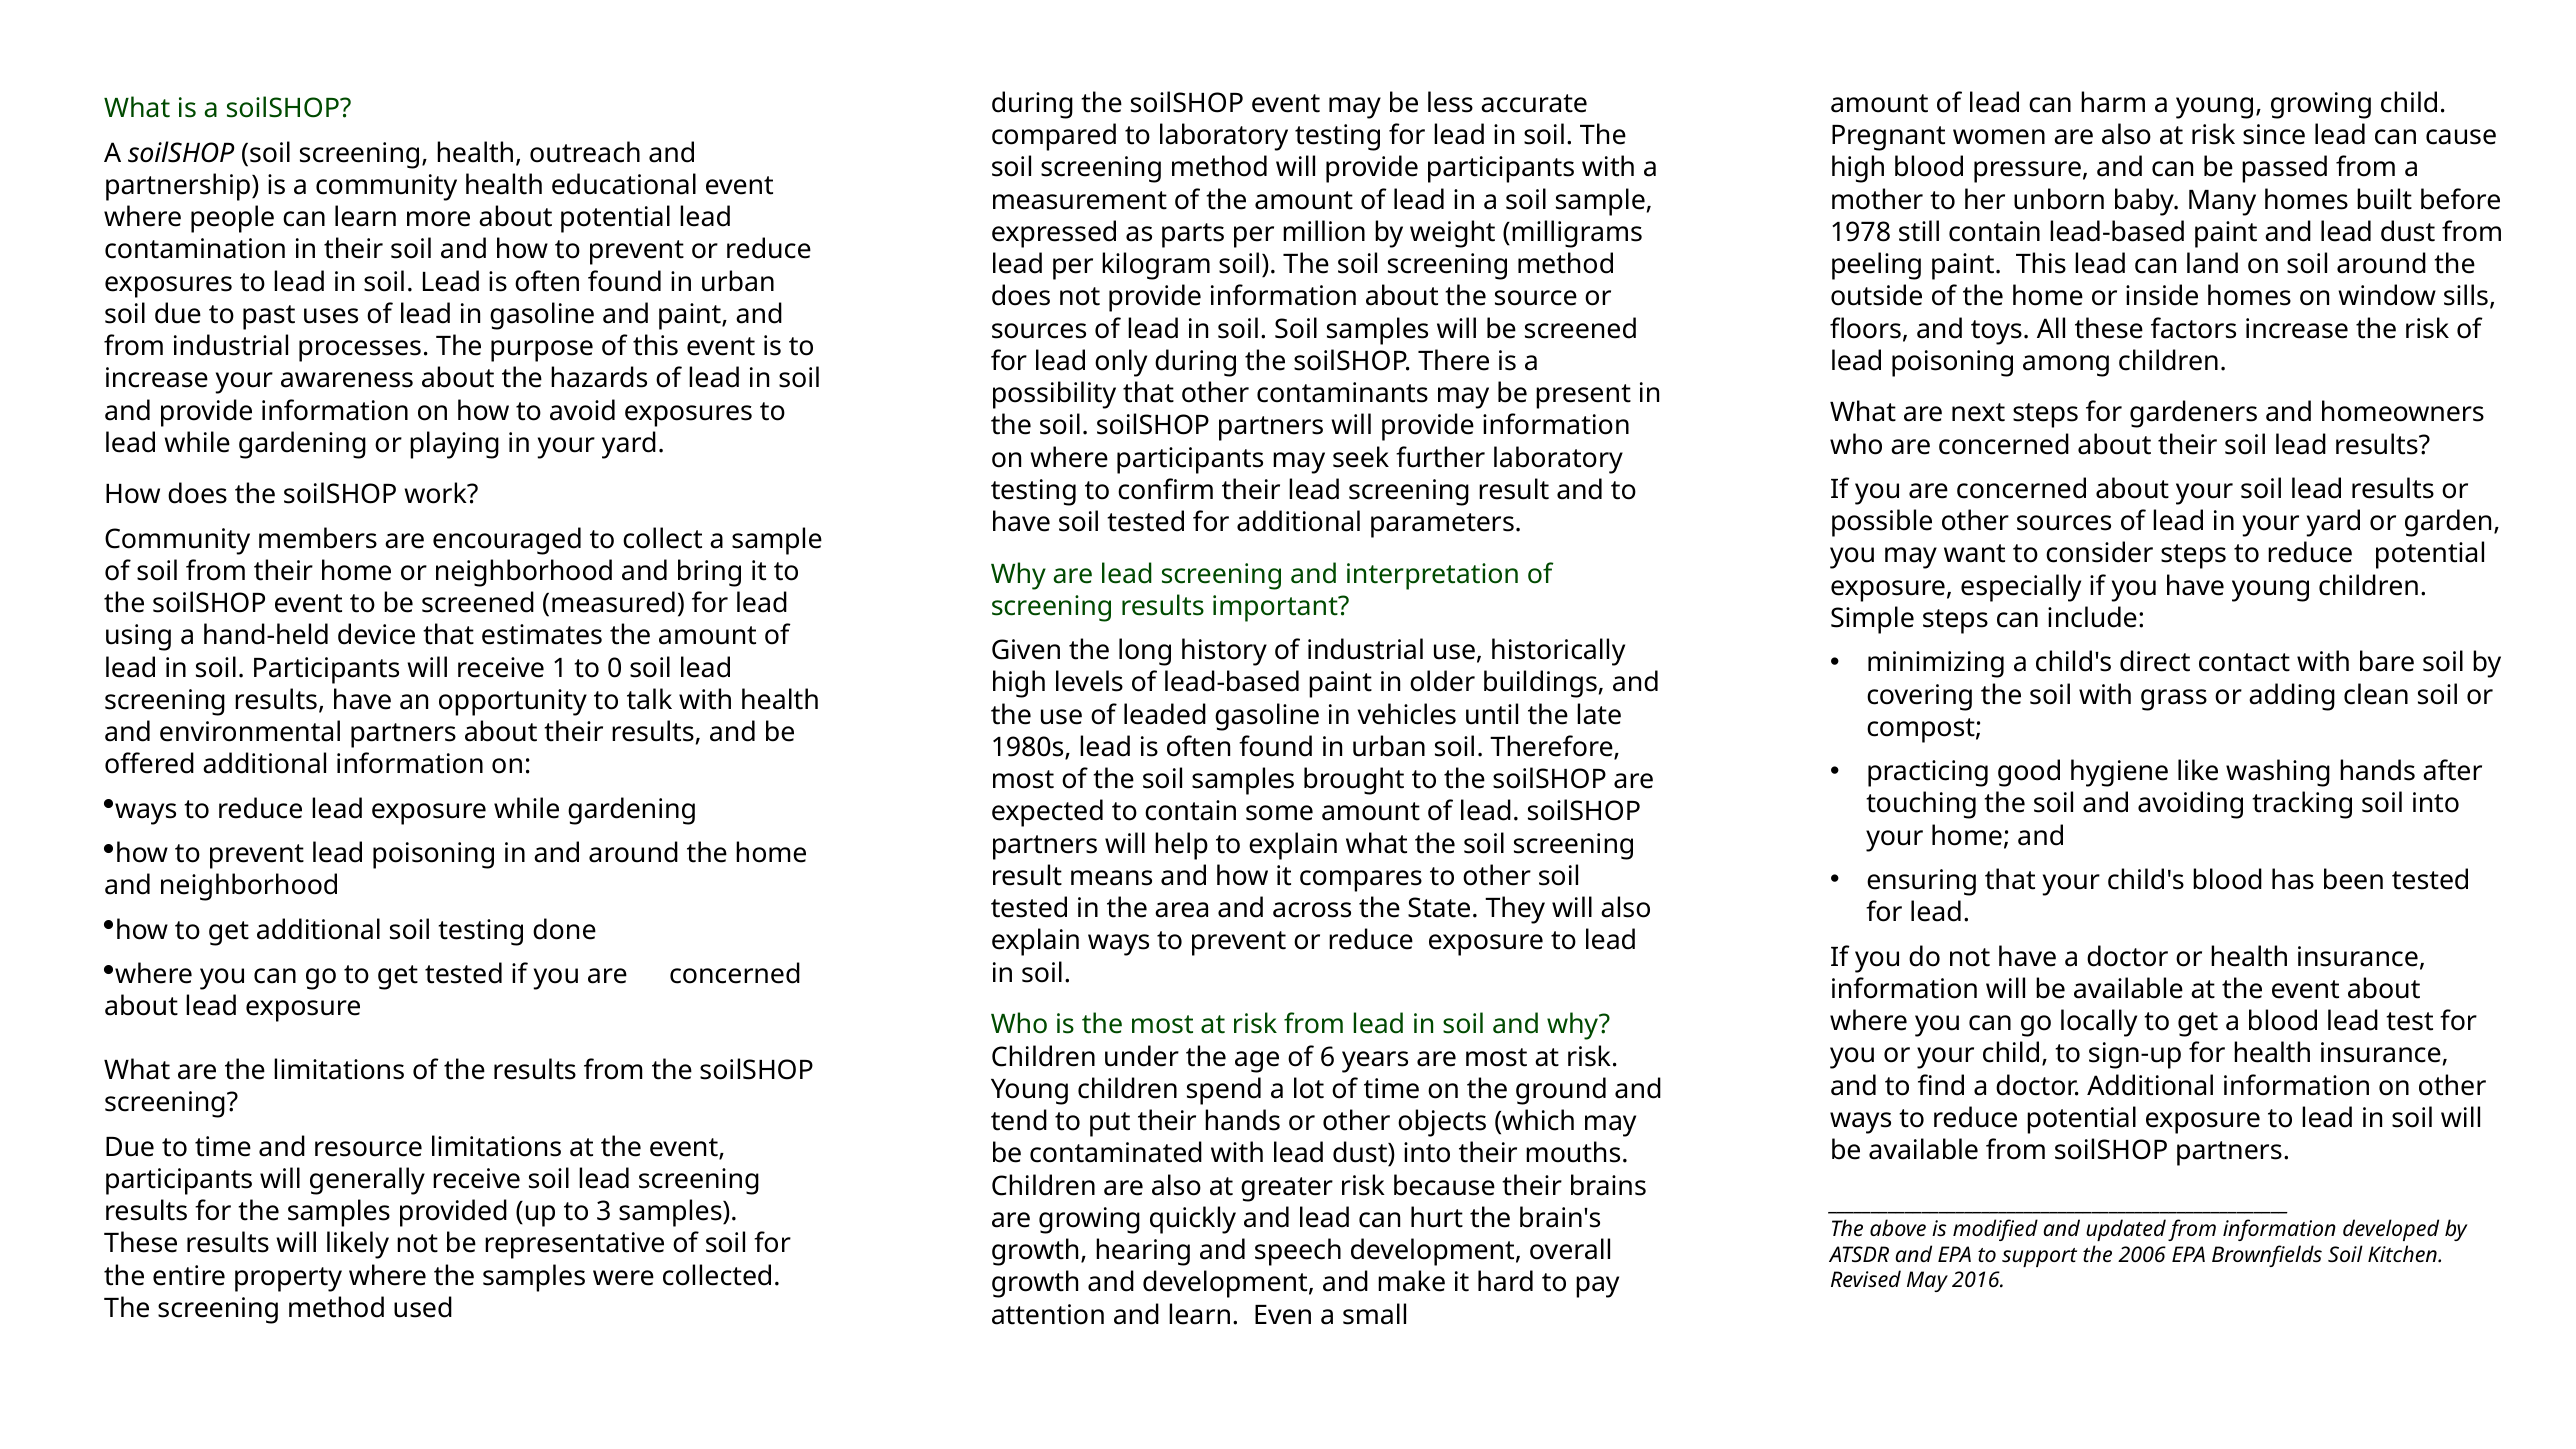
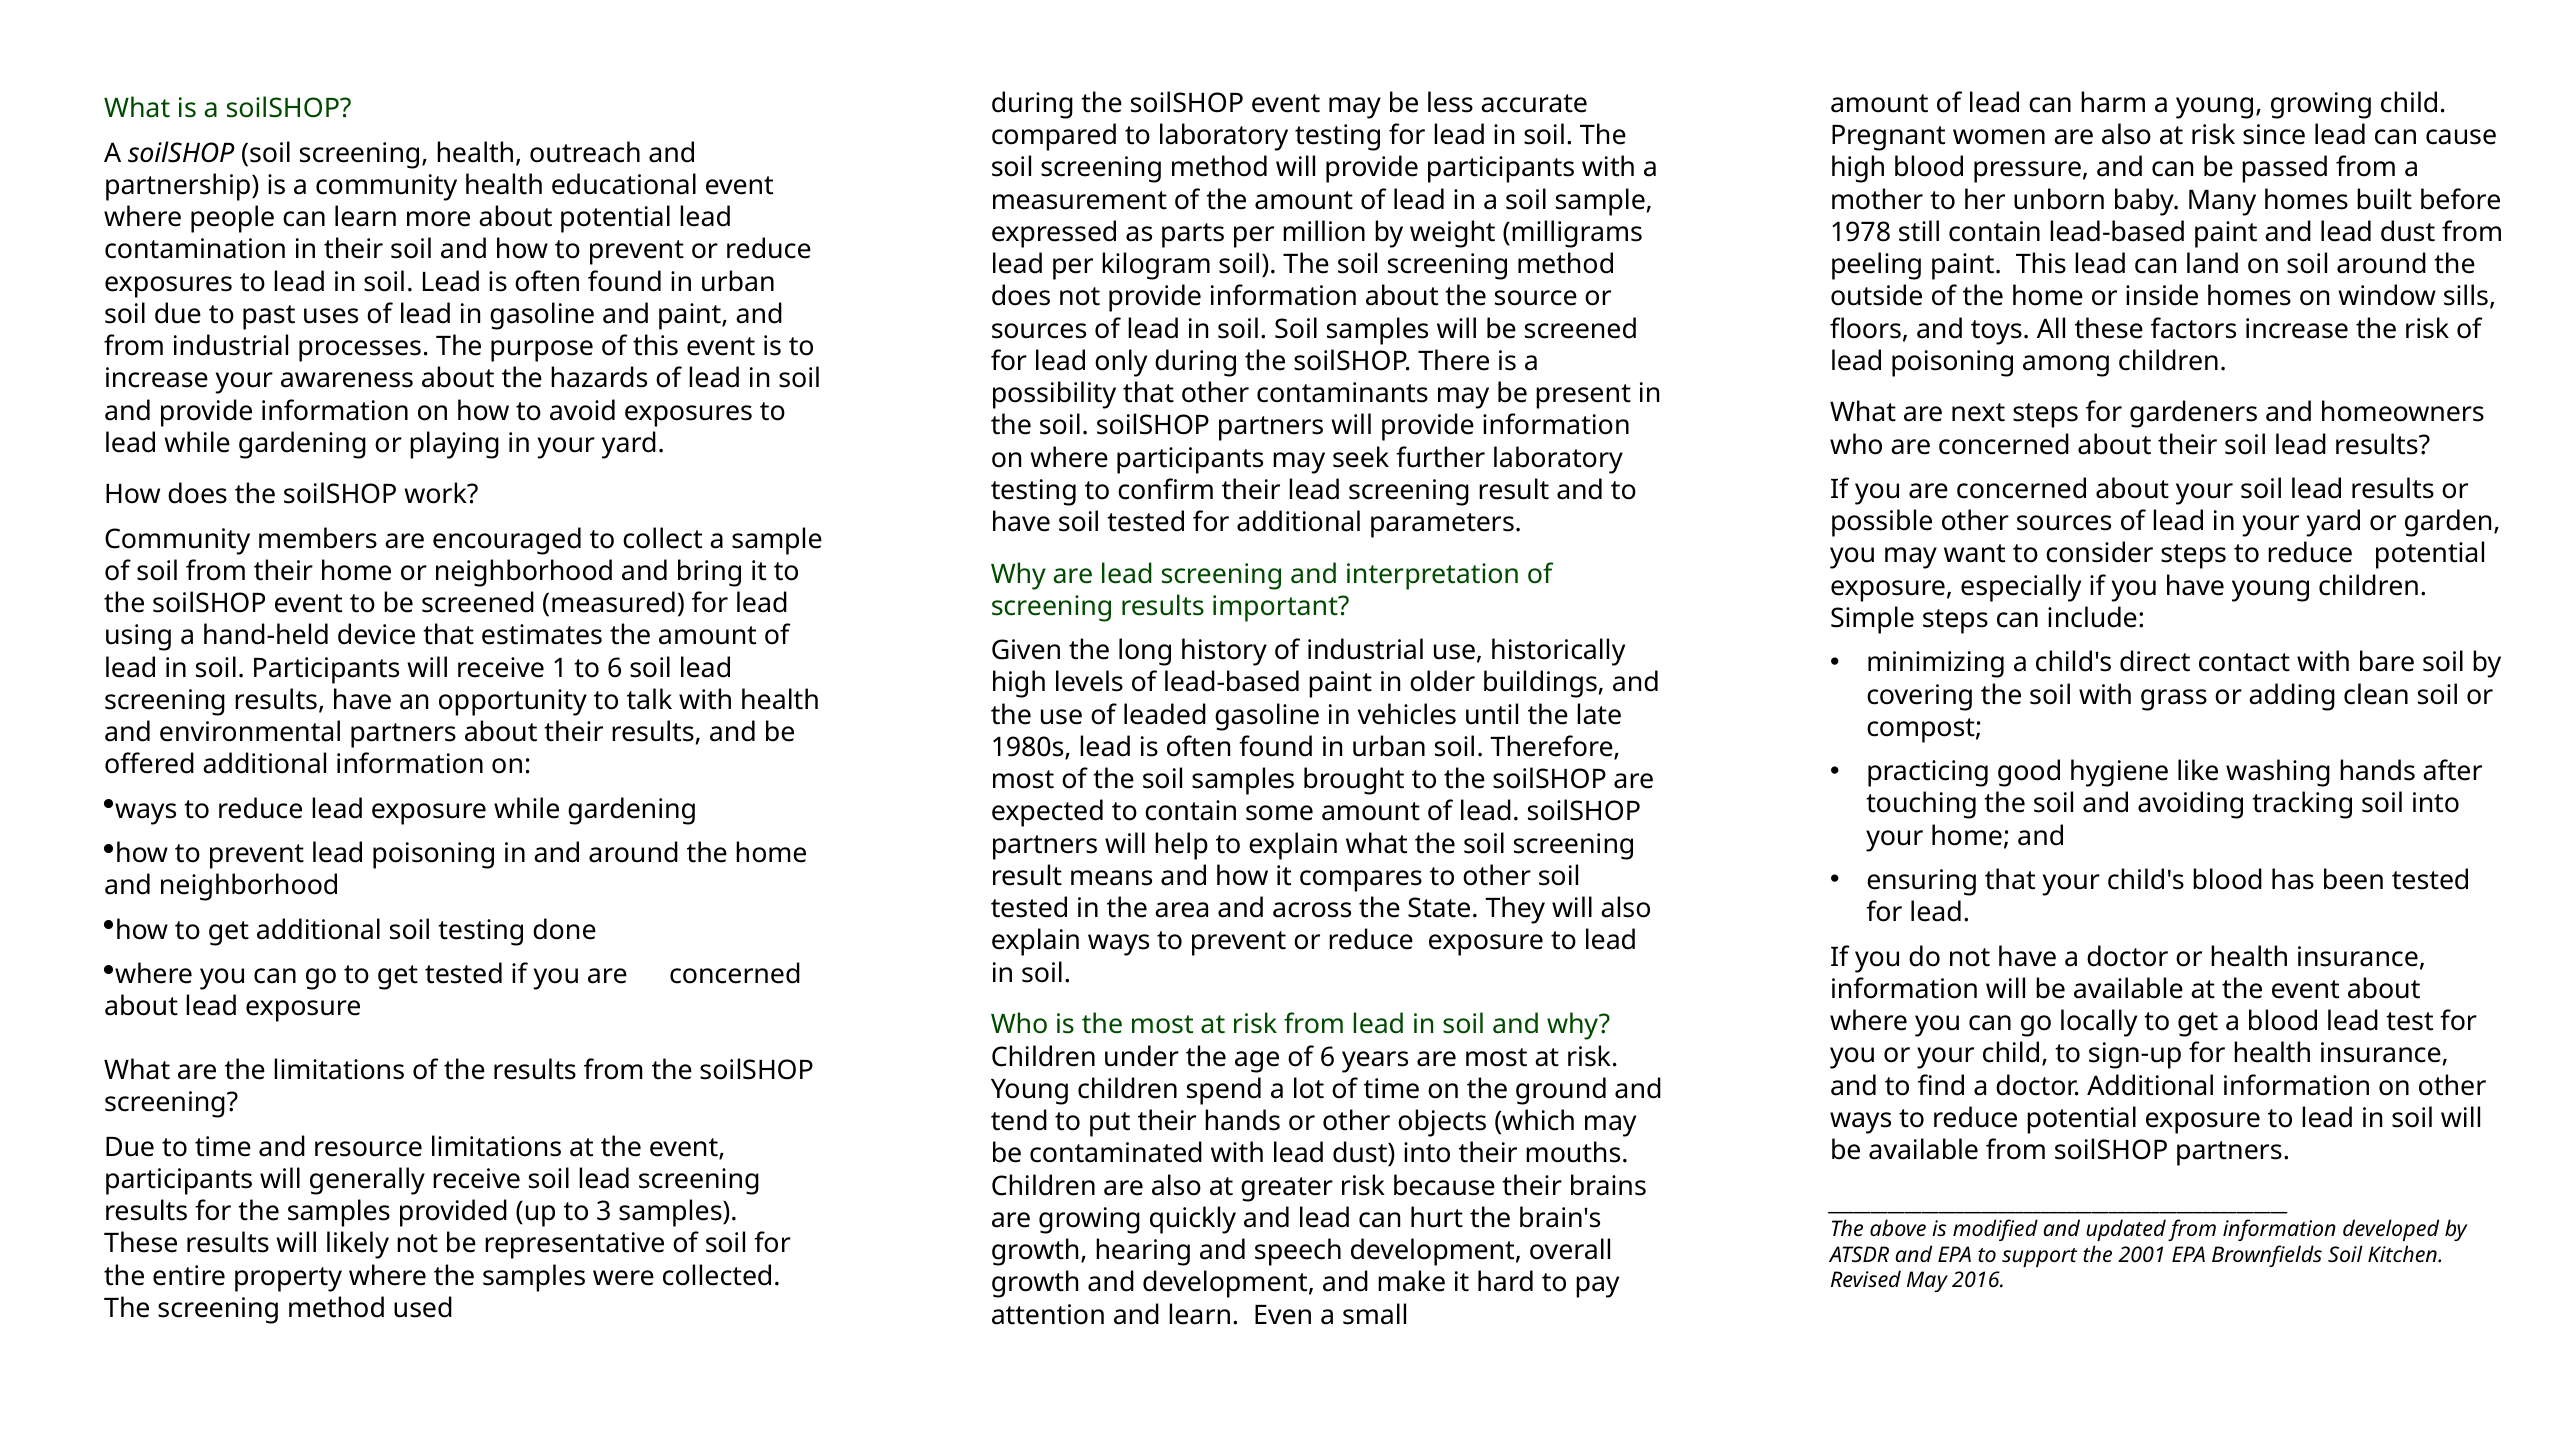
to 0: 0 -> 6
2006: 2006 -> 2001
